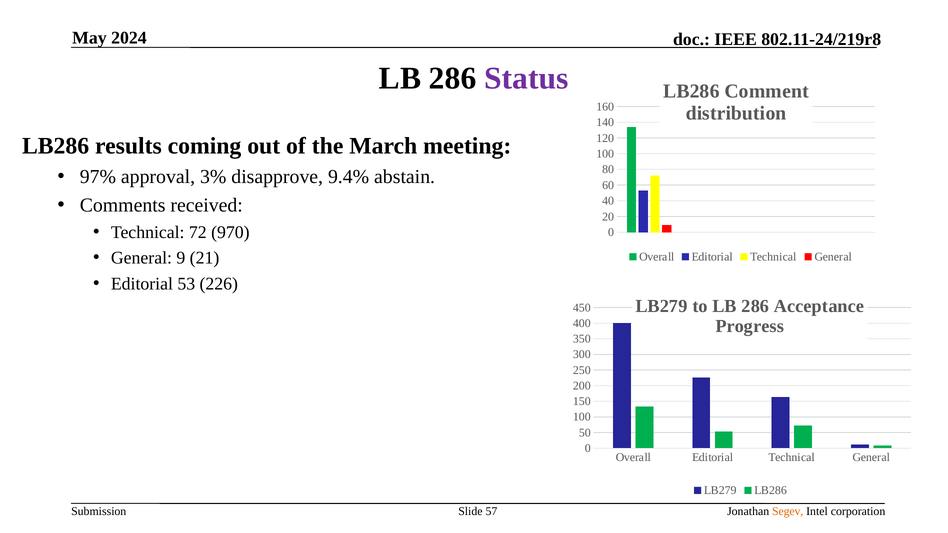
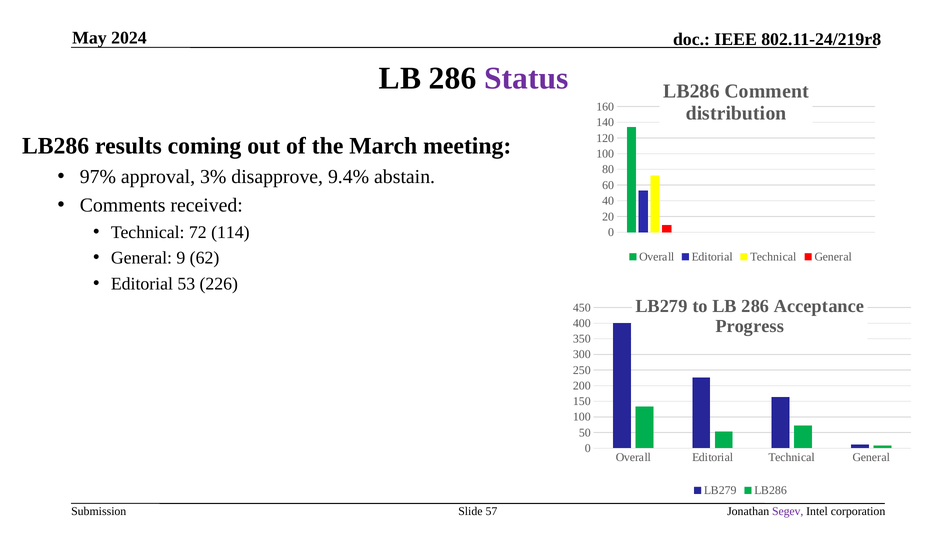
970: 970 -> 114
21: 21 -> 62
Segev colour: orange -> purple
